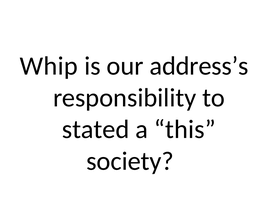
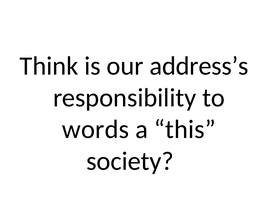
Whip: Whip -> Think
stated: stated -> words
